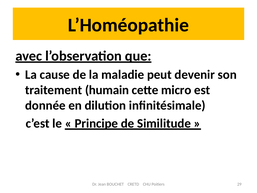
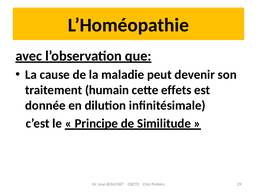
micro: micro -> effets
